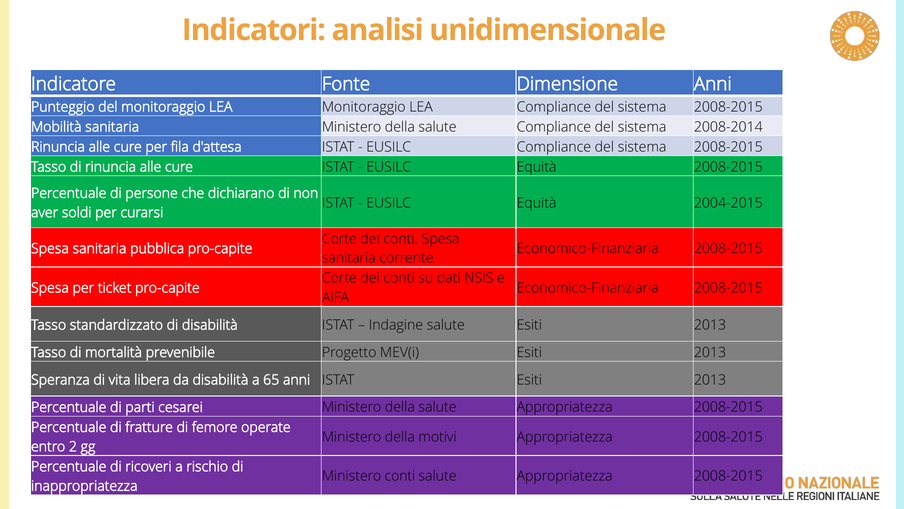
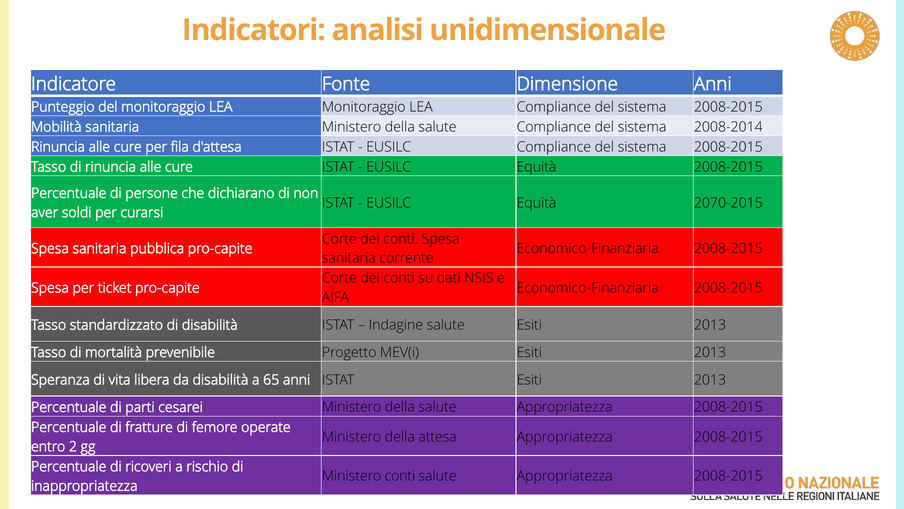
2004-2015: 2004-2015 -> 2070-2015
motivi: motivi -> attesa
